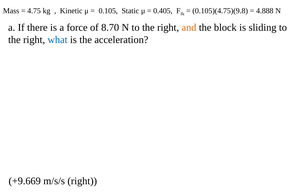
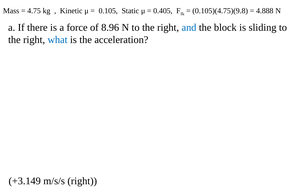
8.70: 8.70 -> 8.96
and colour: orange -> blue
+9.669: +9.669 -> +3.149
